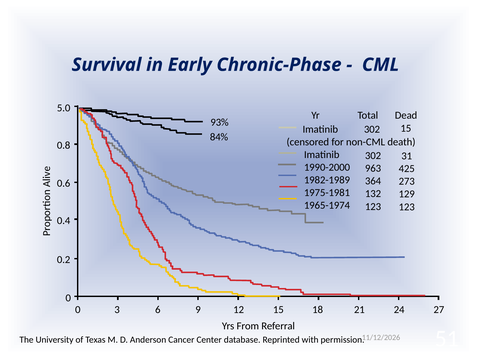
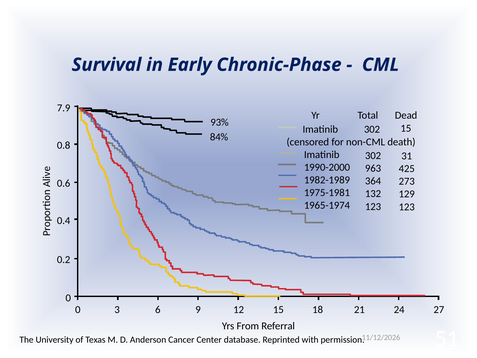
5.0: 5.0 -> 7.9
